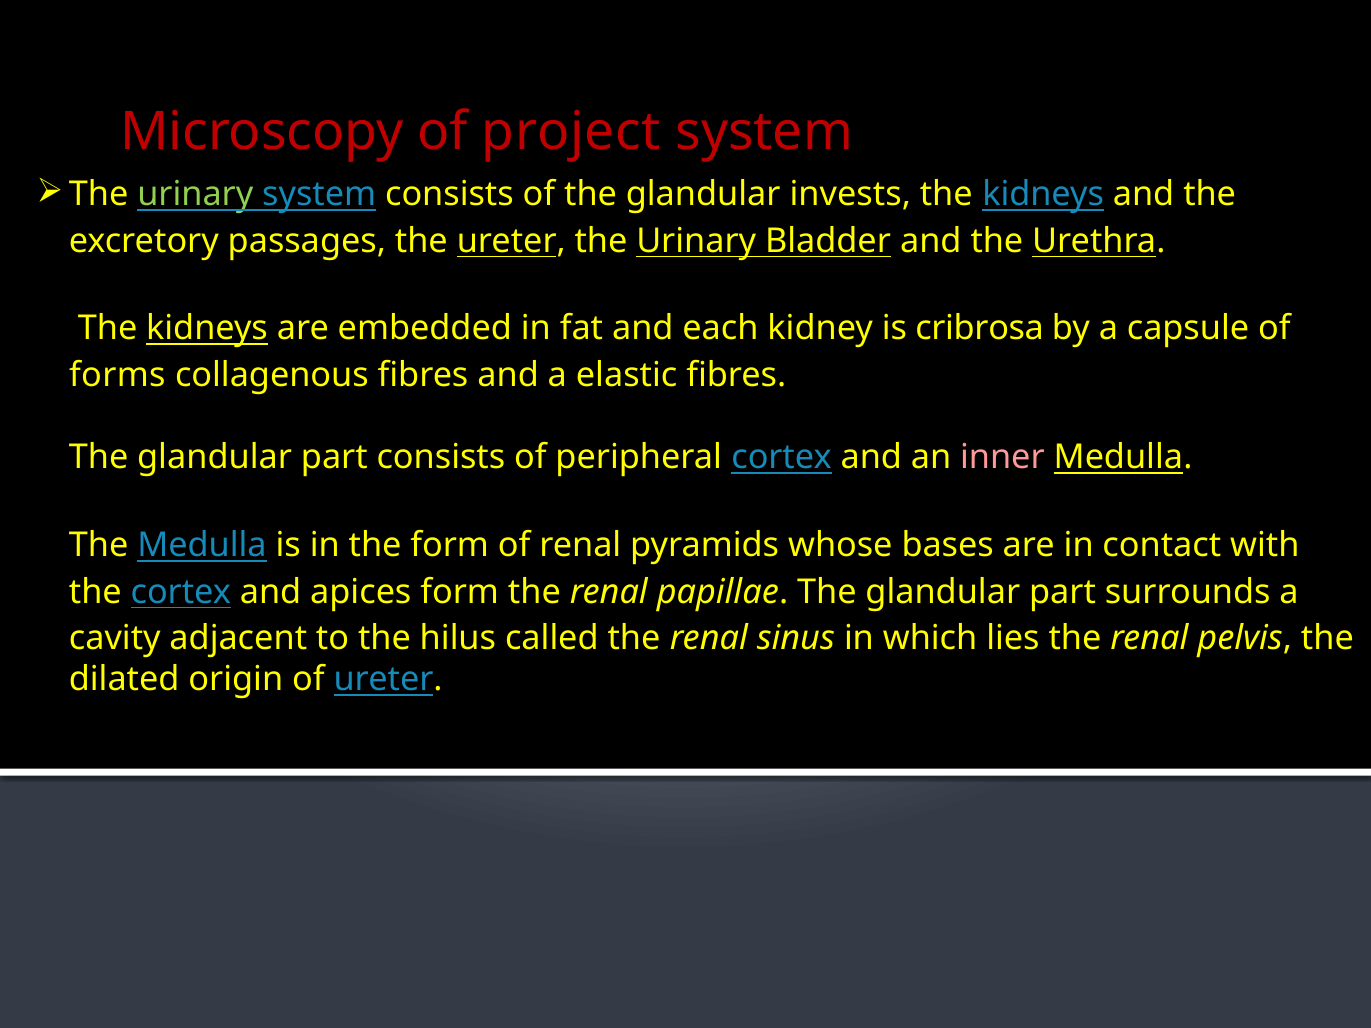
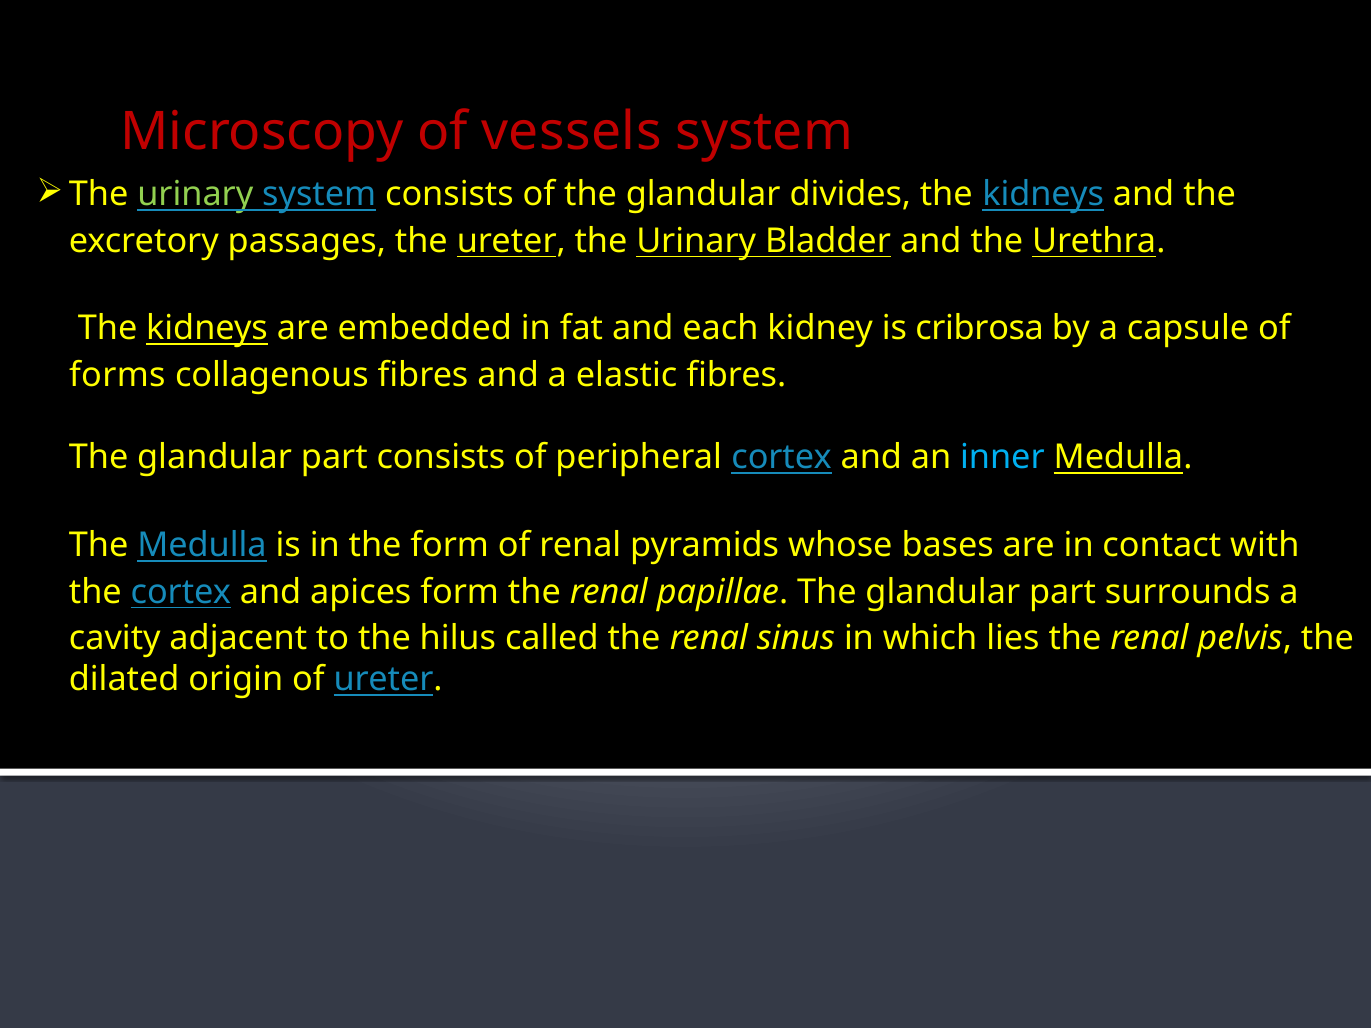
project: project -> vessels
invests: invests -> divides
inner colour: pink -> light blue
